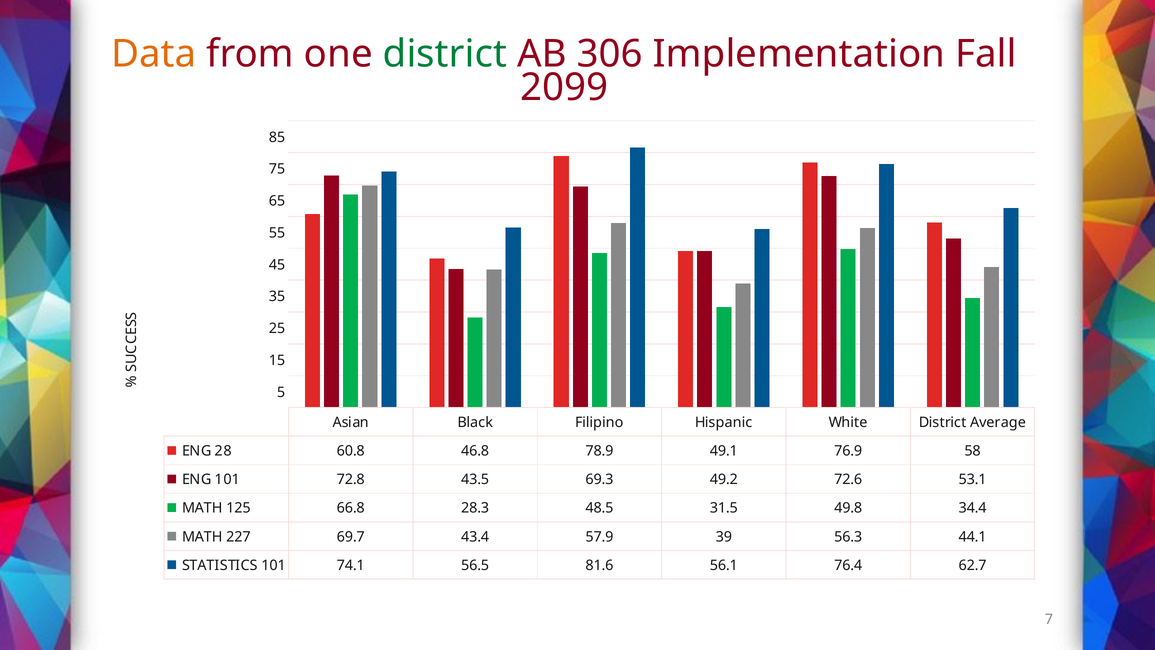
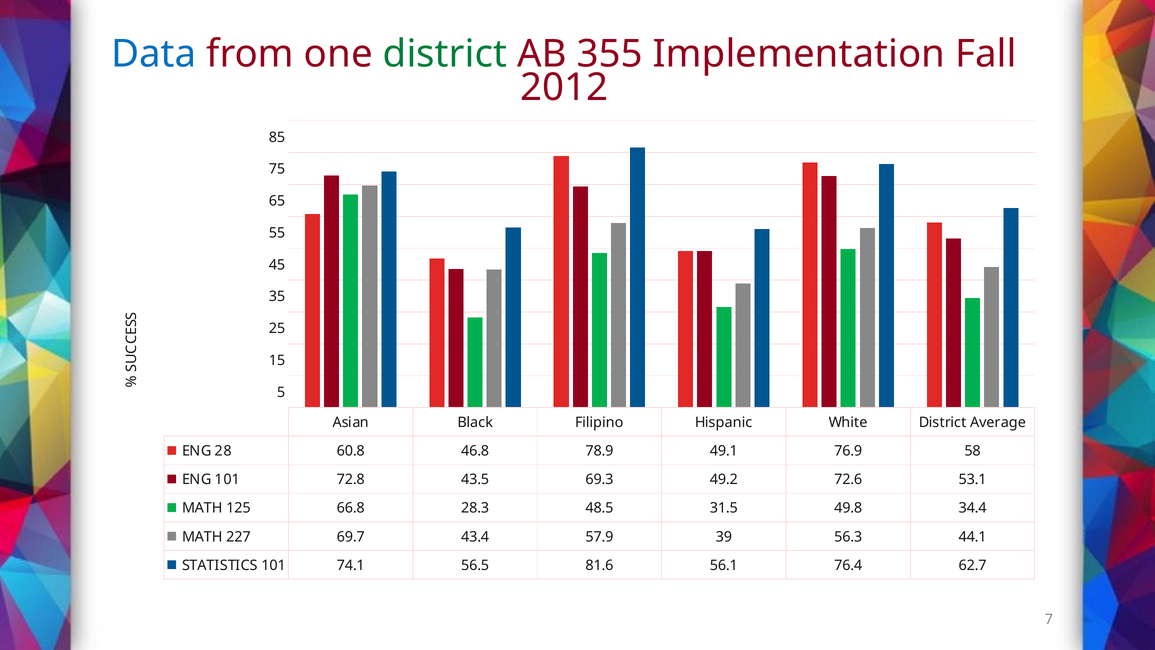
Data colour: orange -> blue
306: 306 -> 355
2099: 2099 -> 2012
